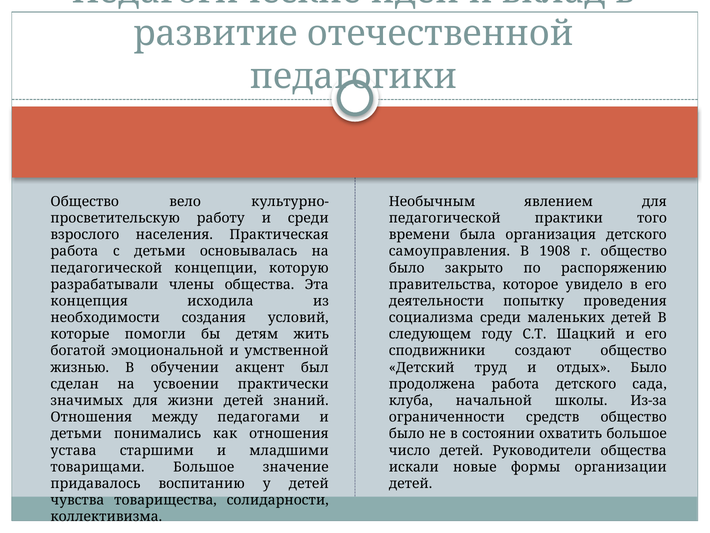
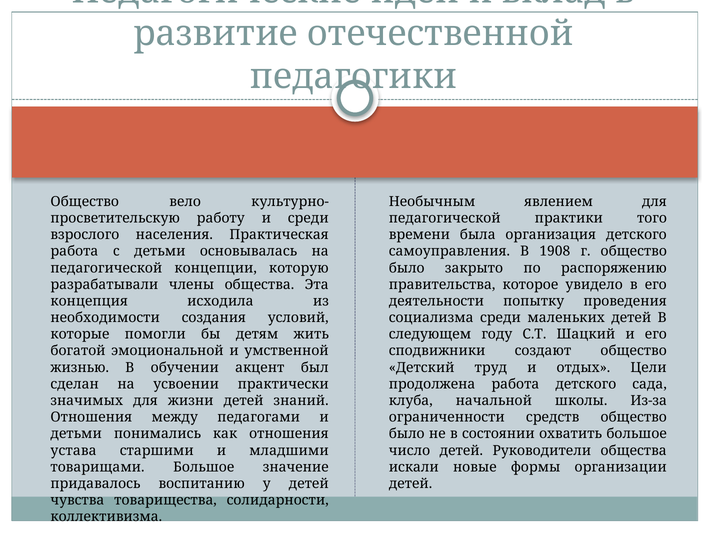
отдых Было: Было -> Цели
